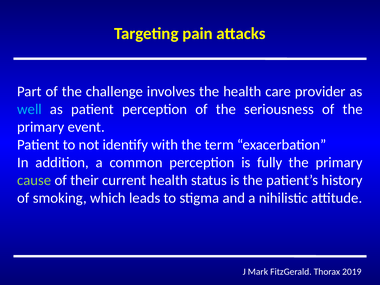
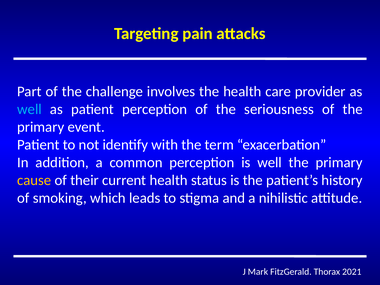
is fully: fully -> well
cause colour: light green -> yellow
2019: 2019 -> 2021
